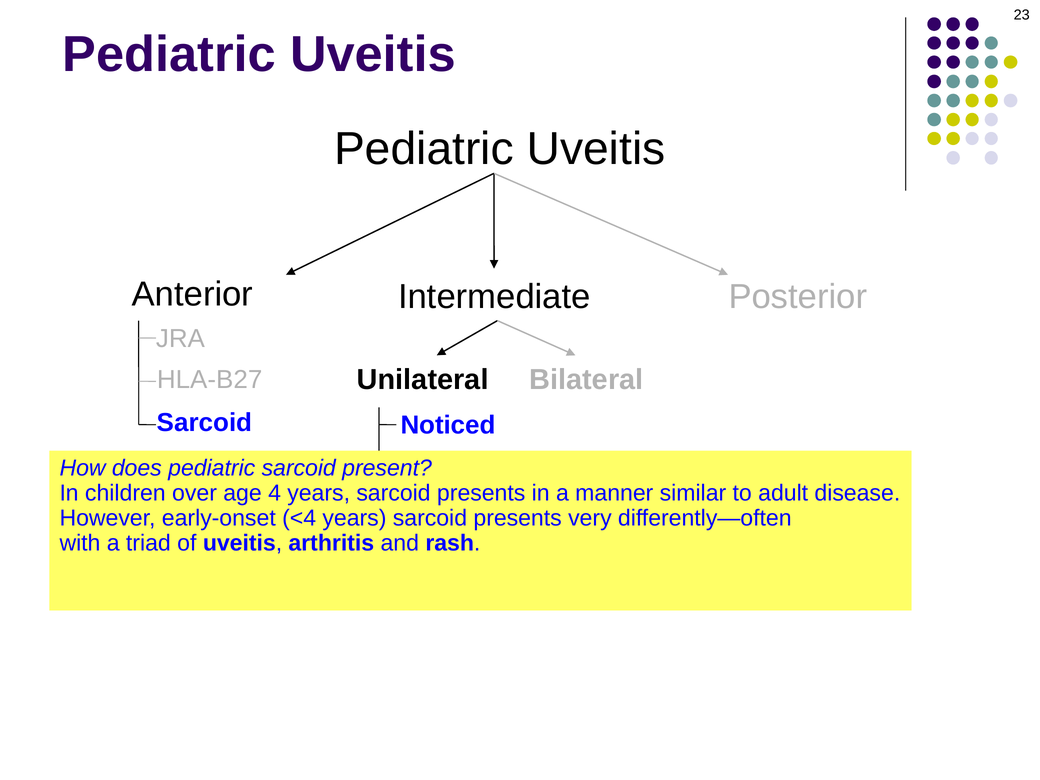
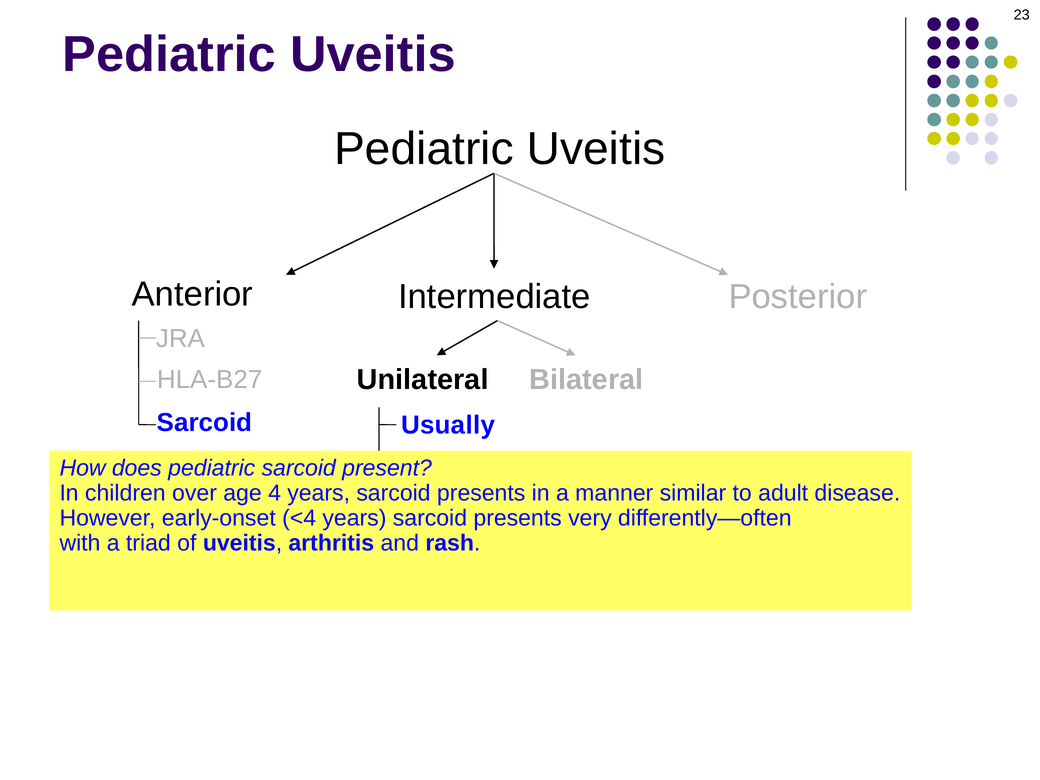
Noticed: Noticed -> Usually
